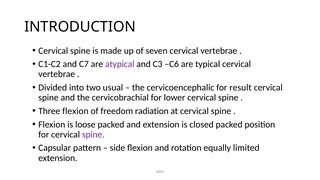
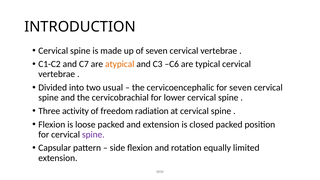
atypical colour: purple -> orange
for result: result -> seven
Three flexion: flexion -> activity
